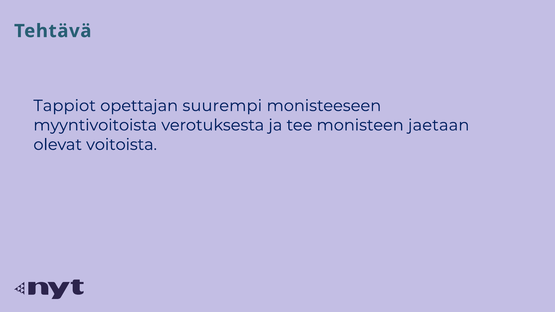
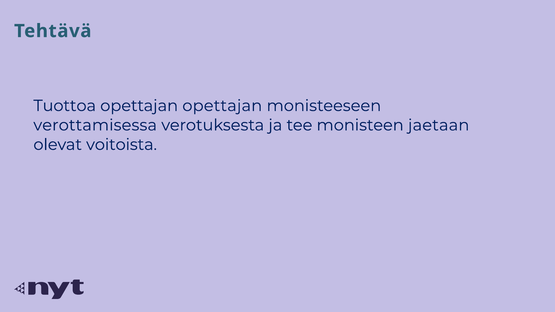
Tappiot: Tappiot -> Tuottoa
opettajan suurempi: suurempi -> opettajan
myyntivoitoista: myyntivoitoista -> verottamisessa
